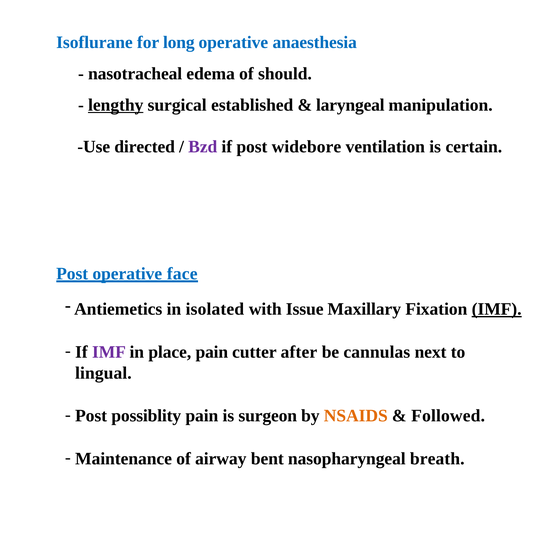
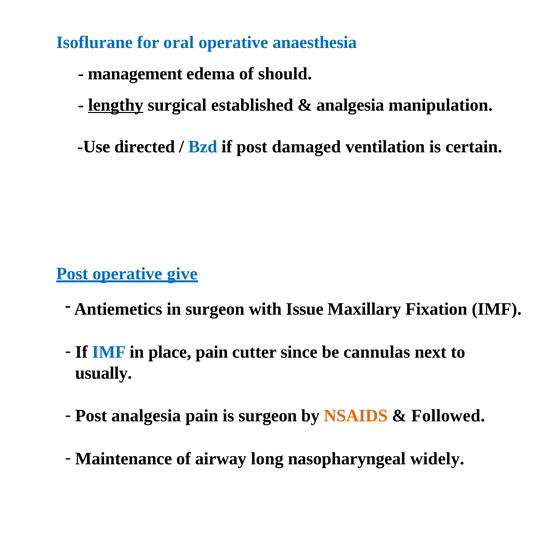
long: long -> oral
nasotracheal: nasotracheal -> management
laryngeal at (350, 105): laryngeal -> analgesia
Bzd colour: purple -> blue
widebore: widebore -> damaged
face: face -> give
in isolated: isolated -> surgeon
IMF at (497, 309) underline: present -> none
IMF at (109, 352) colour: purple -> blue
after: after -> since
lingual: lingual -> usually
Post possiblity: possiblity -> analgesia
bent: bent -> long
breath: breath -> widely
